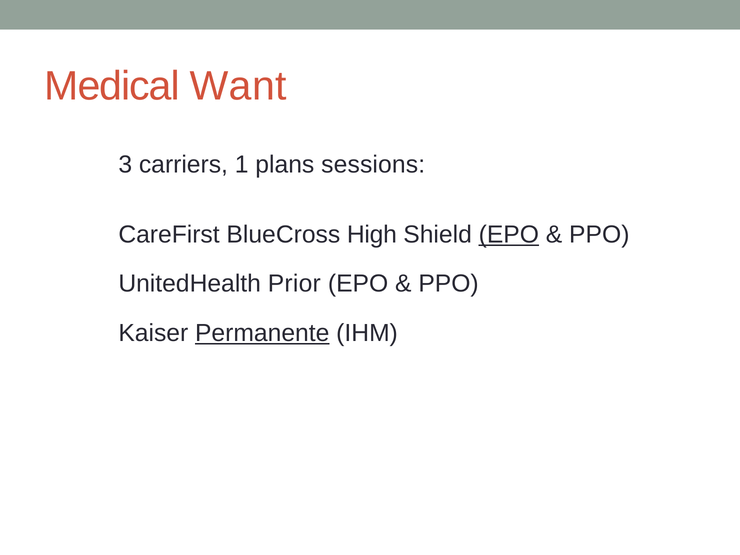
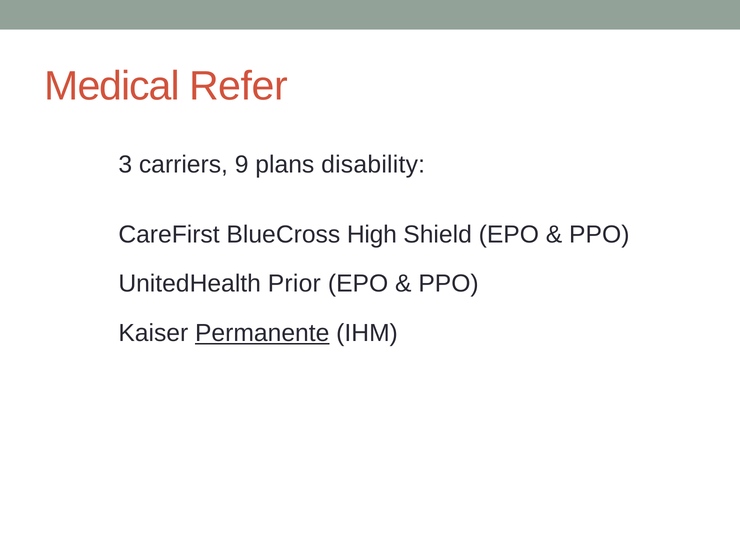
Want: Want -> Refer
1: 1 -> 9
sessions: sessions -> disability
EPO at (509, 234) underline: present -> none
